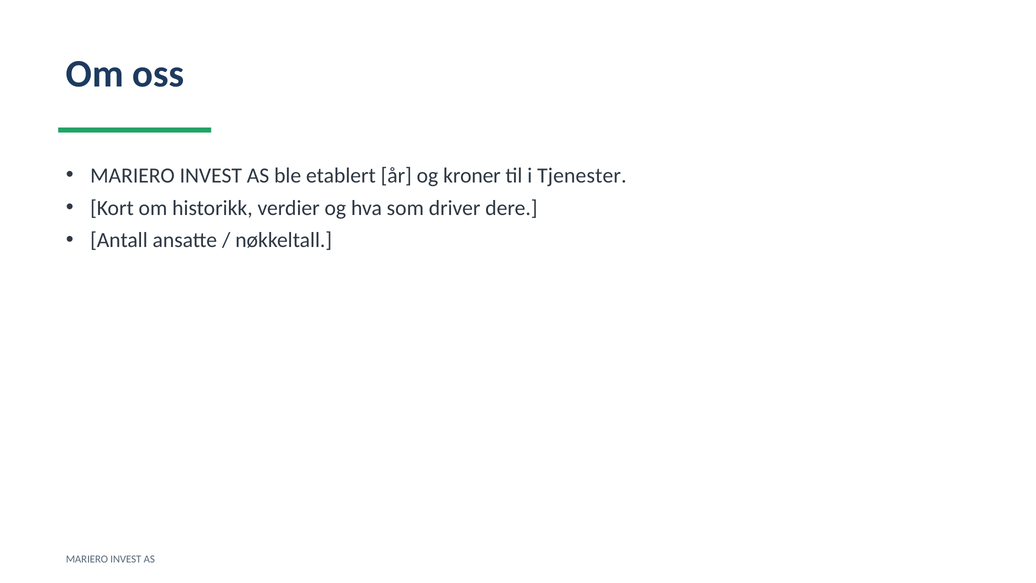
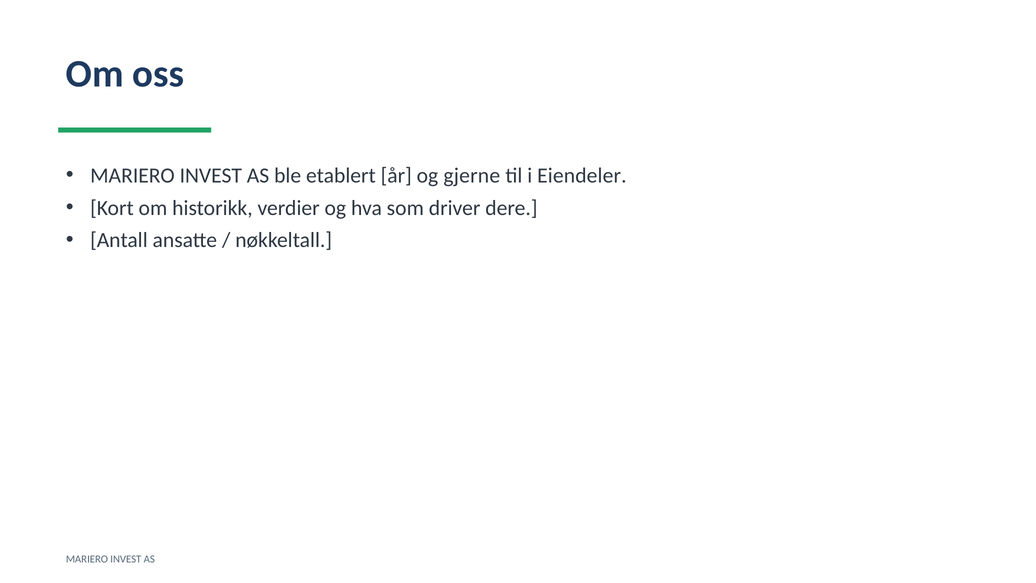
kroner: kroner -> gjerne
Tjenester: Tjenester -> Eiendeler
